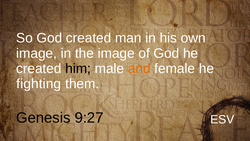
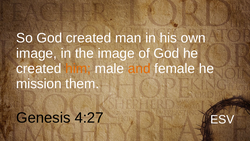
him colour: black -> orange
fighting: fighting -> mission
9:27: 9:27 -> 4:27
